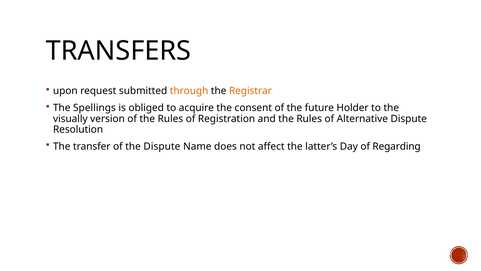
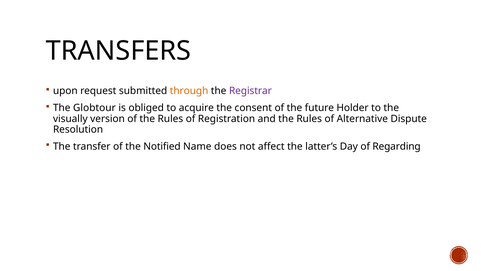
Registrar colour: orange -> purple
Spellings: Spellings -> Globtour
the Dispute: Dispute -> Notified
